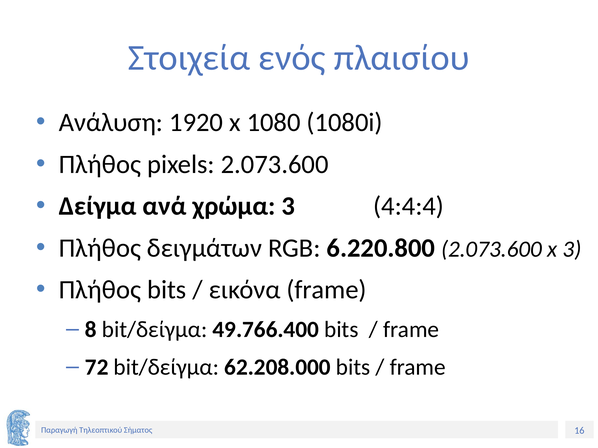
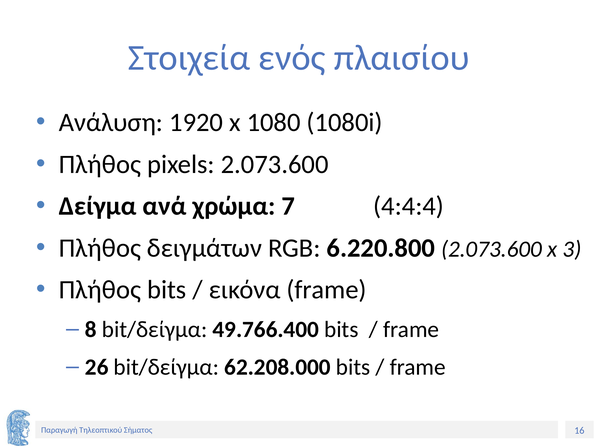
χρώμα 3: 3 -> 7
72: 72 -> 26
